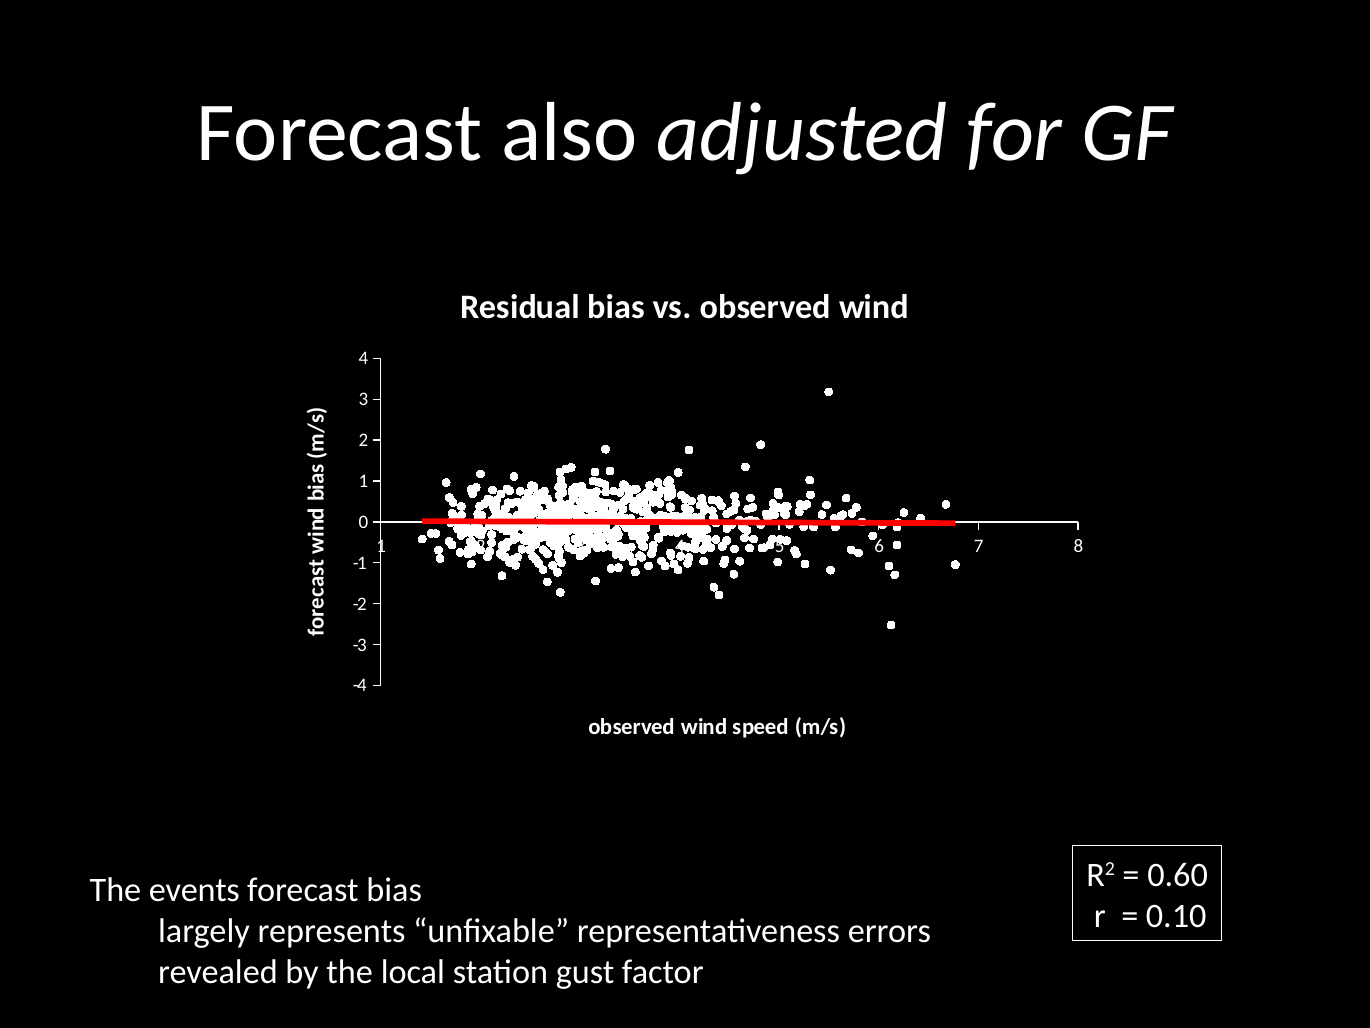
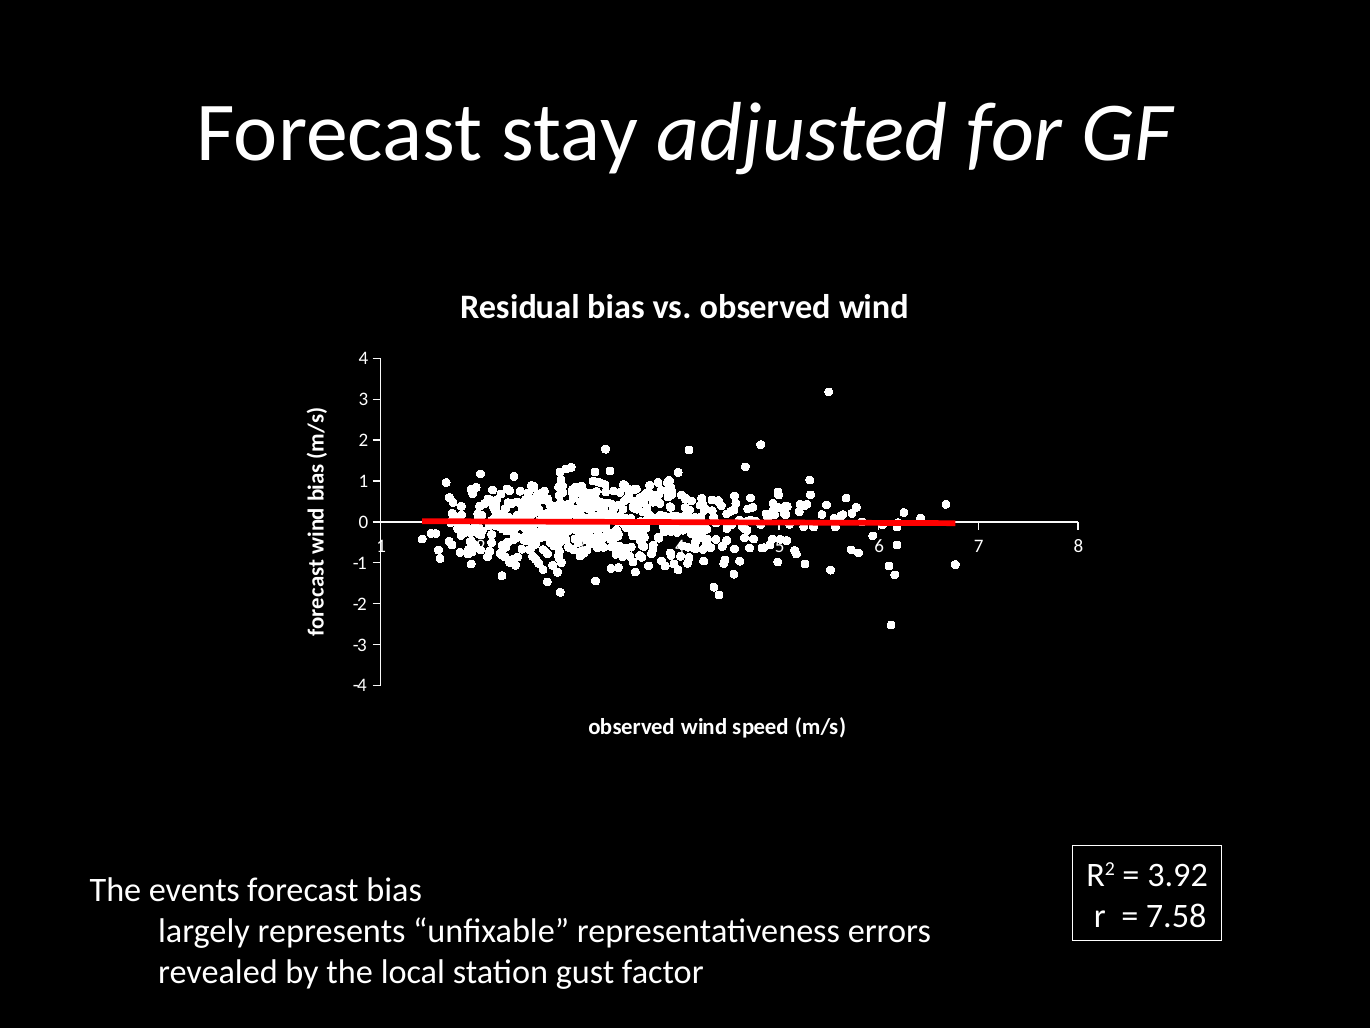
also: also -> stay
0.60: 0.60 -> 3.92
0.10: 0.10 -> 7.58
